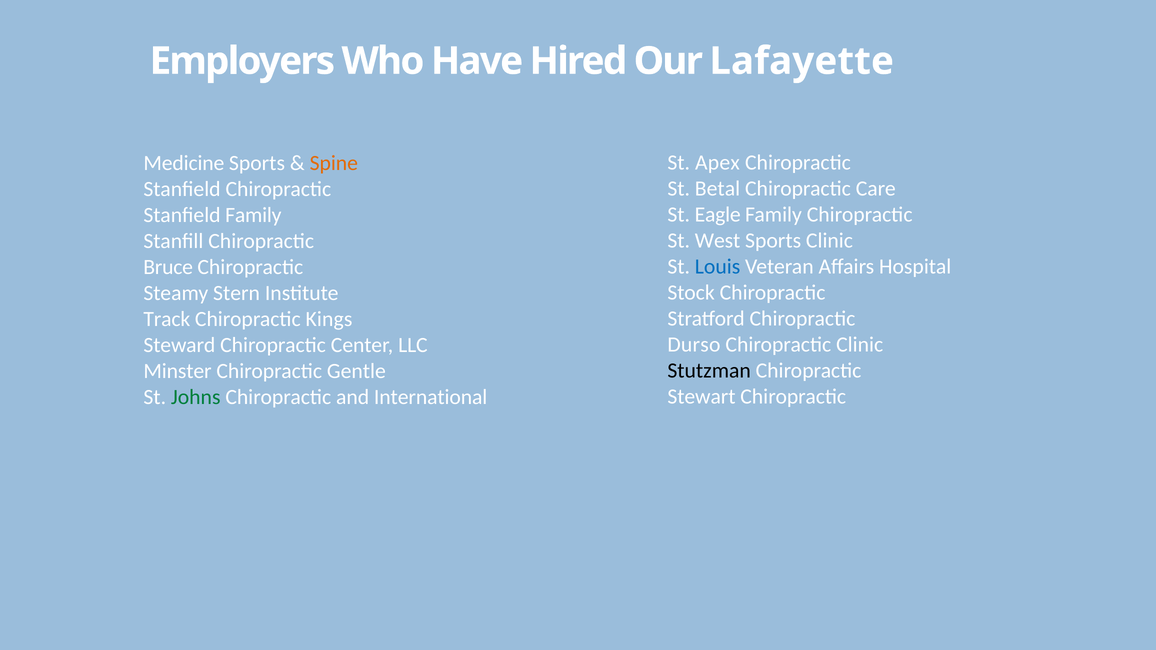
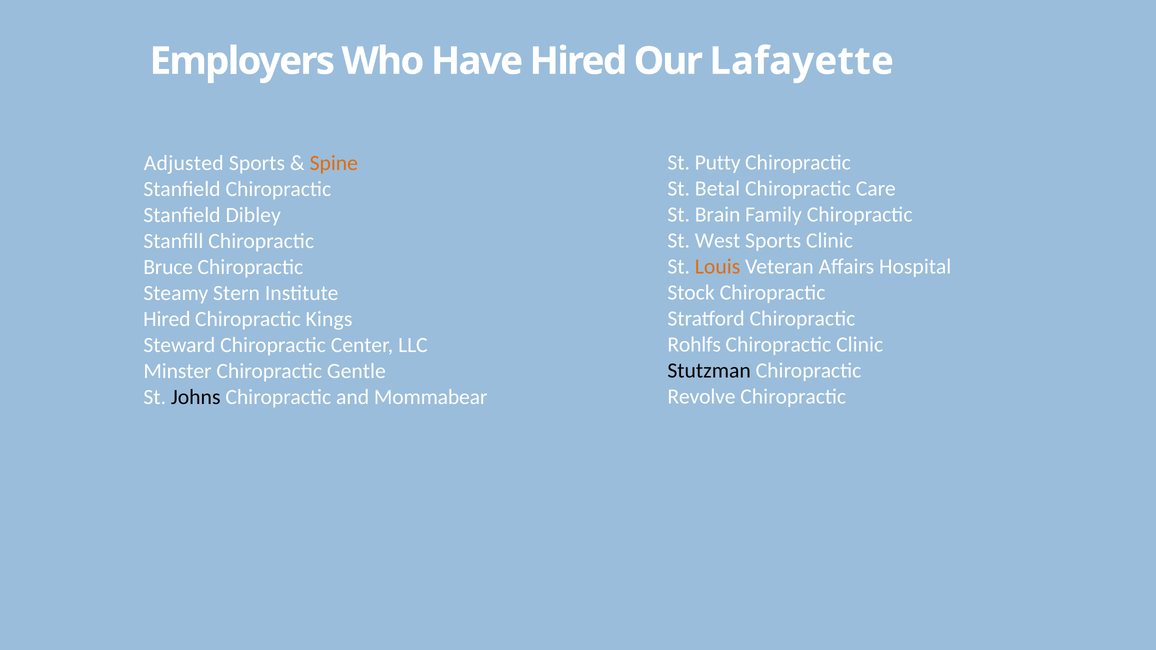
Apex: Apex -> Putty
Medicine: Medicine -> Adjusted
Eagle: Eagle -> Brain
Stanfield Family: Family -> Dibley
Louis colour: blue -> orange
Track at (167, 319): Track -> Hired
Durso: Durso -> Rohlfs
Stewart: Stewart -> Revolve
Johns colour: green -> black
International: International -> Mommabear
